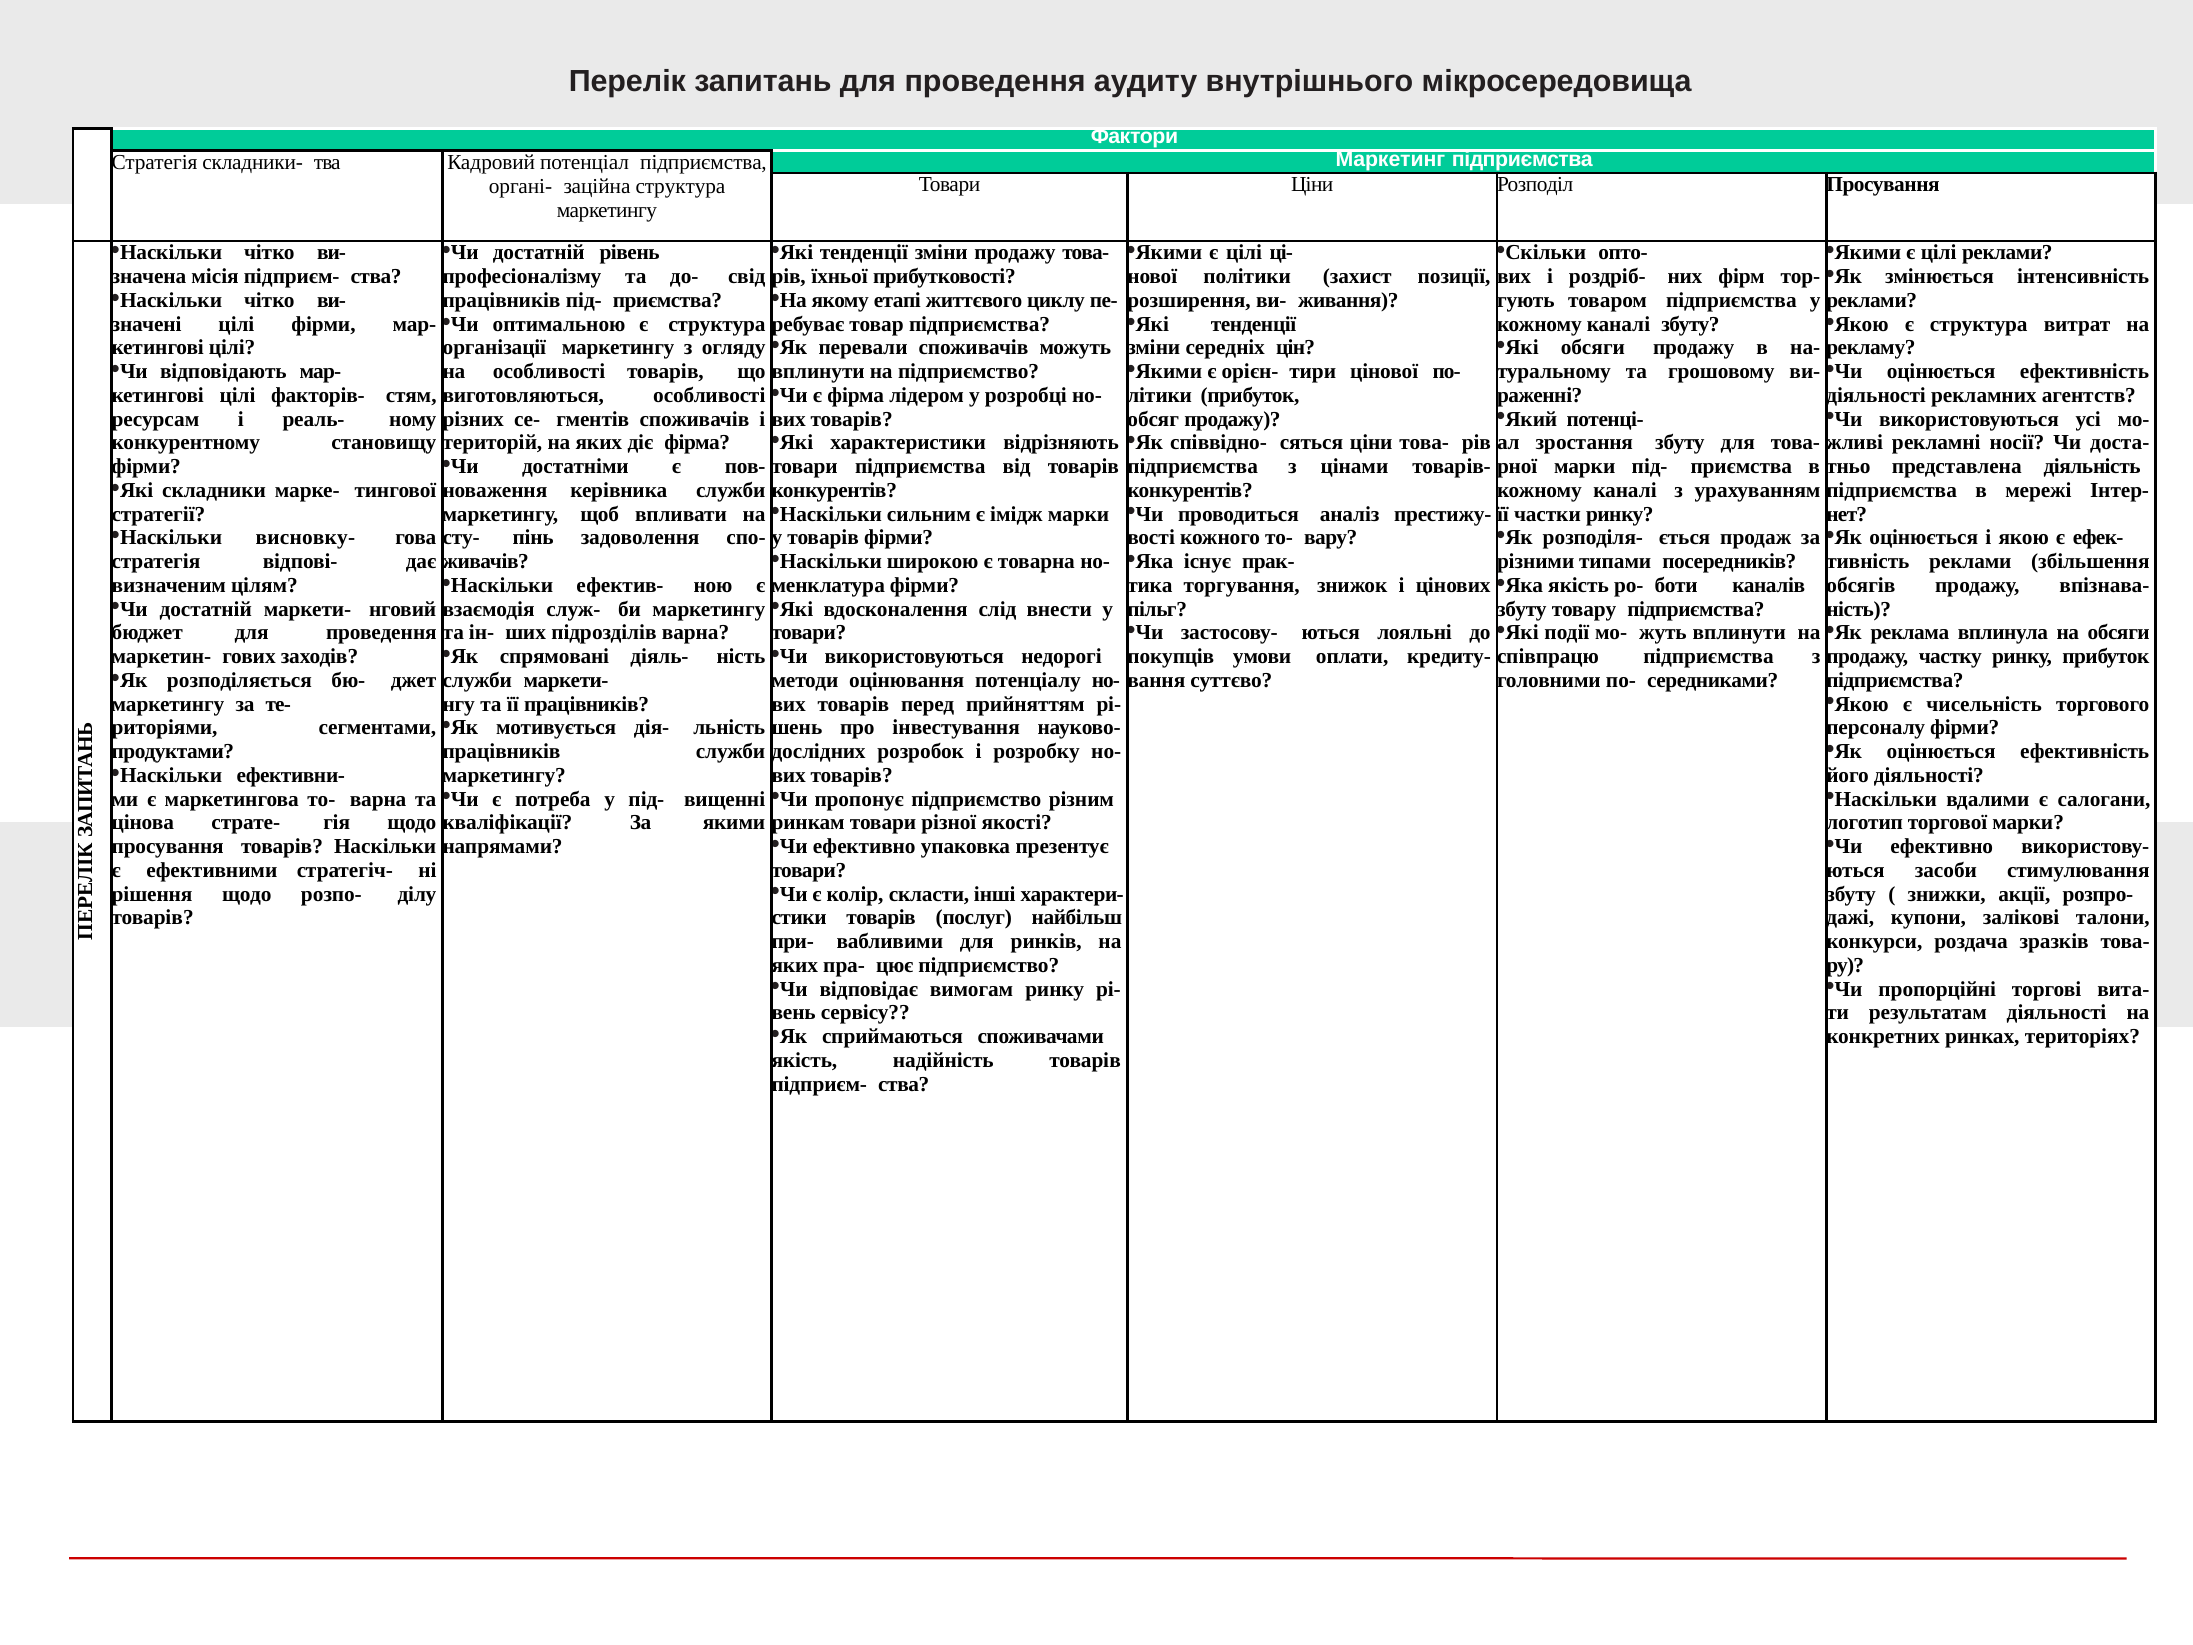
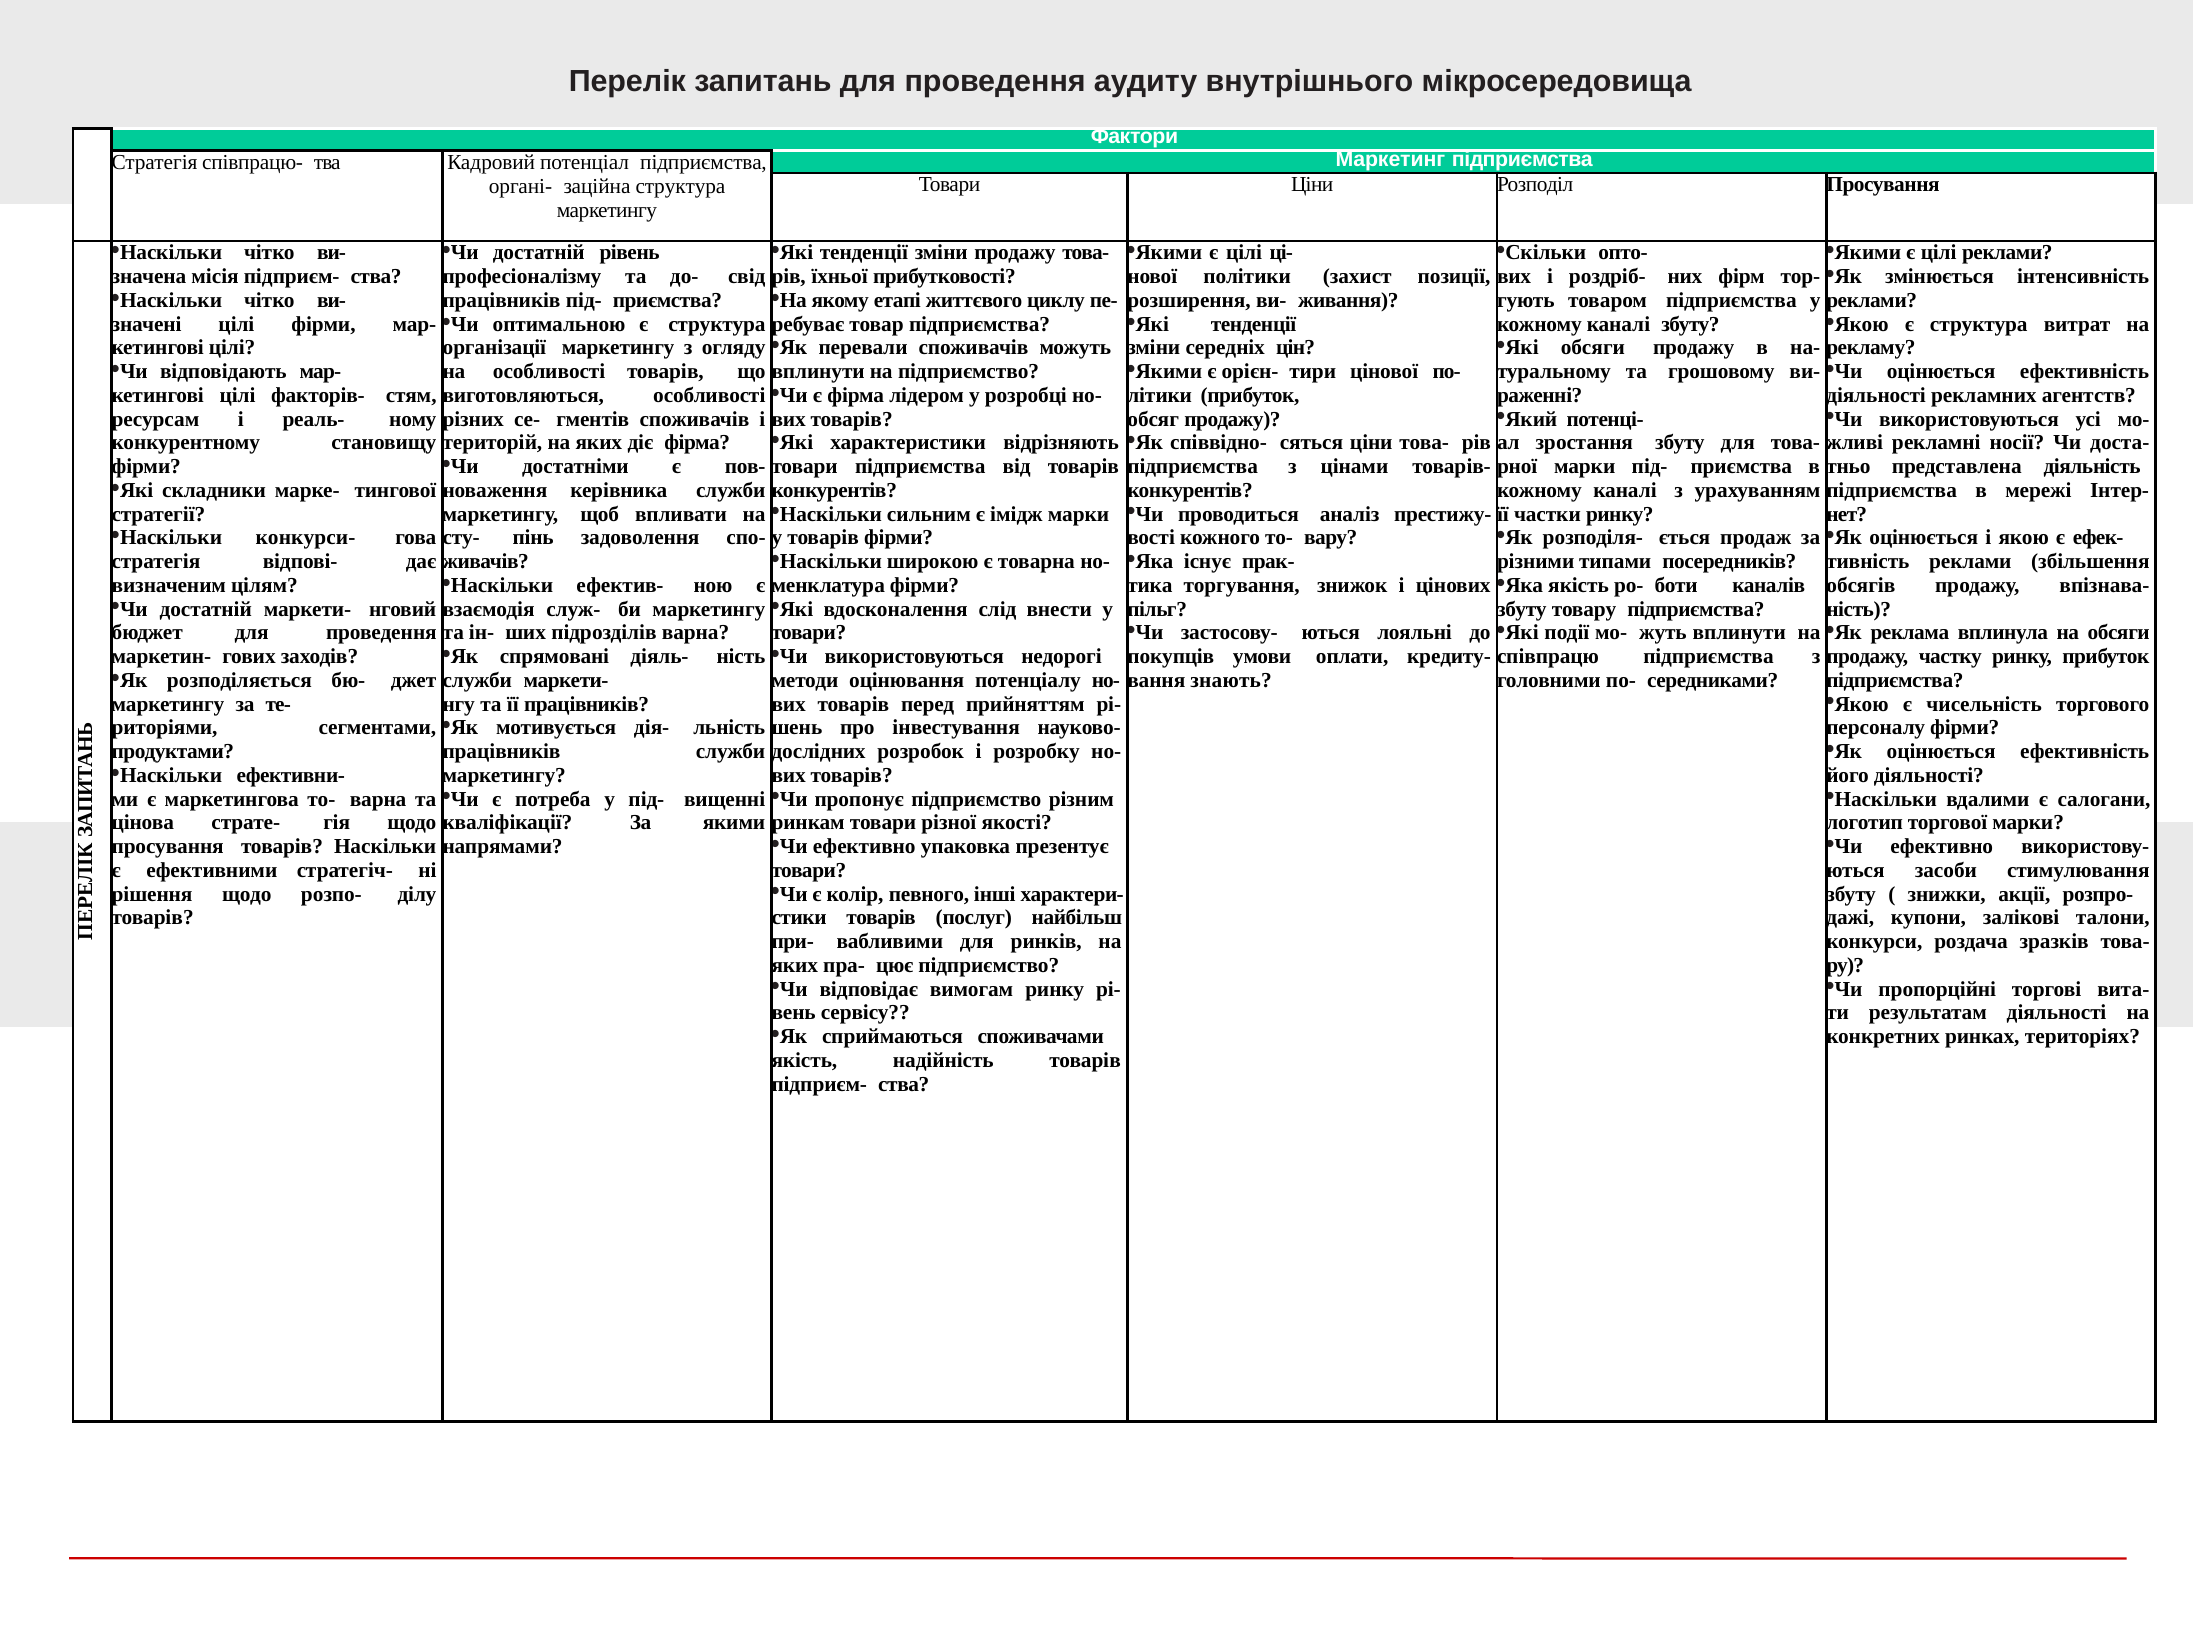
складники-: складники- -> співпрацю-
висновку-: висновку- -> конкурси-
суттєво: суттєво -> знають
скласти: скласти -> певного
